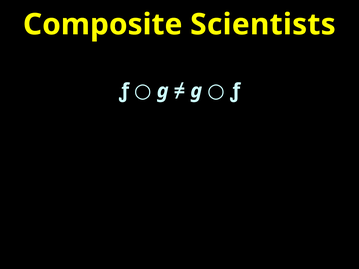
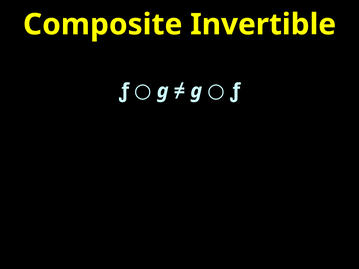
Scientists: Scientists -> Invertible
